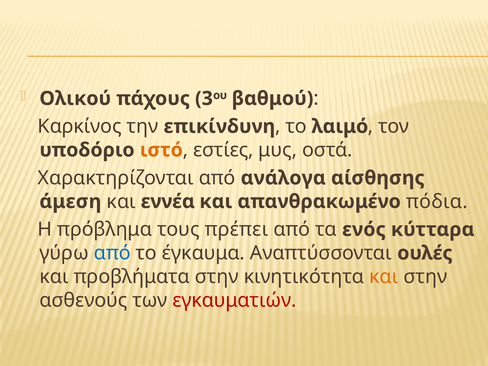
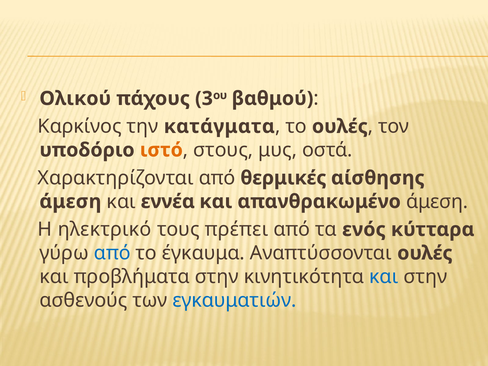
επικίνδυνη: επικίνδυνη -> κατάγματα
το λαιμό: λαιμό -> ουλές
εστίες: εστίες -> στους
ανάλογα: ανάλογα -> θερμικές
απανθρακωμένο πόδια: πόδια -> άμεση
πρόβλημα: πρόβλημα -> ηλεκτρικό
και at (384, 277) colour: orange -> blue
εγκαυματιών colour: red -> blue
